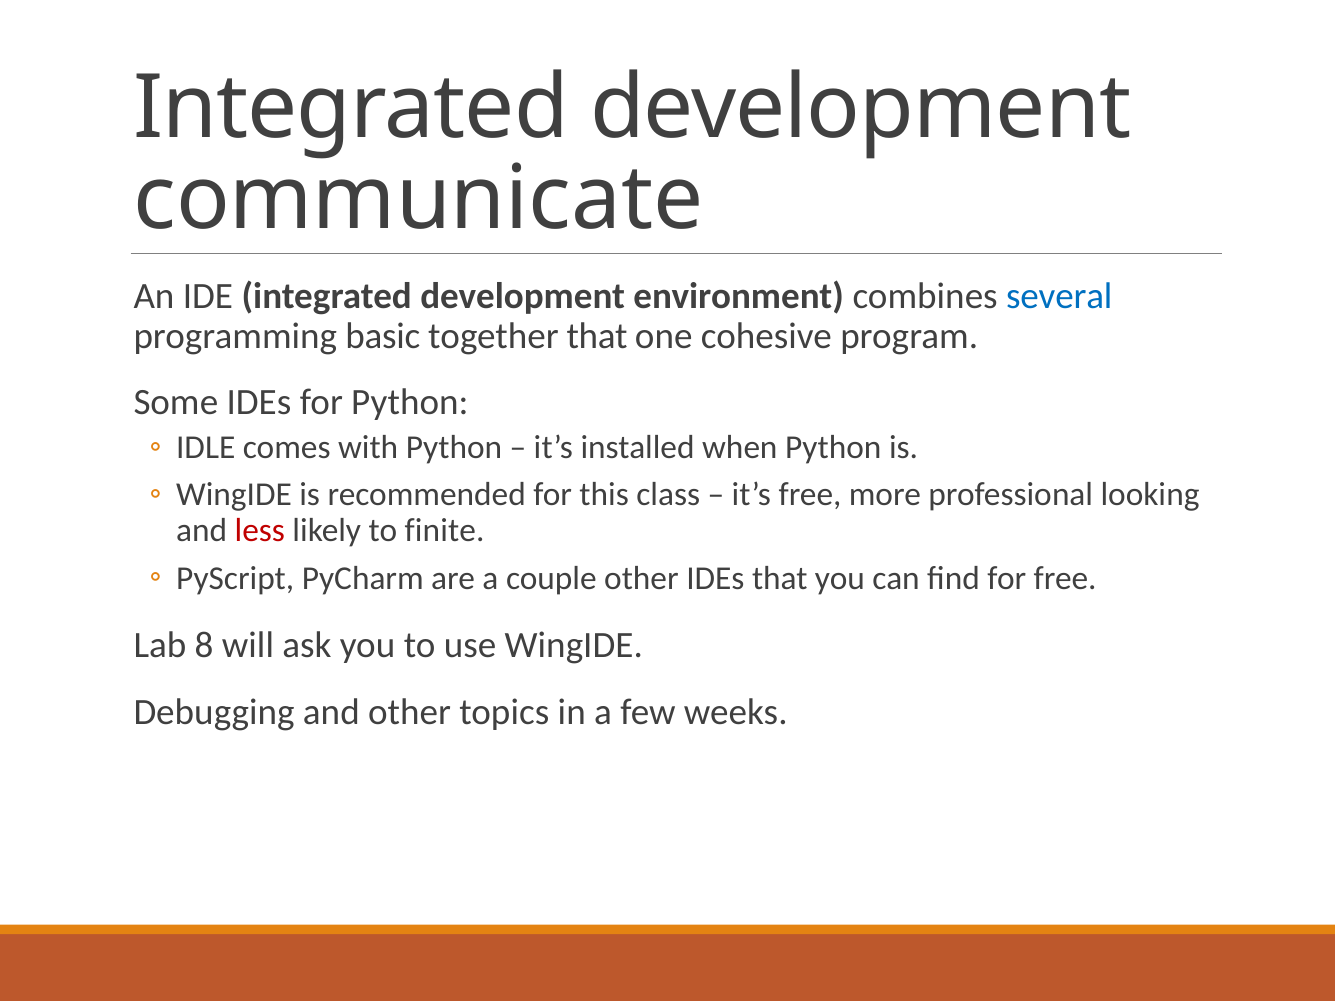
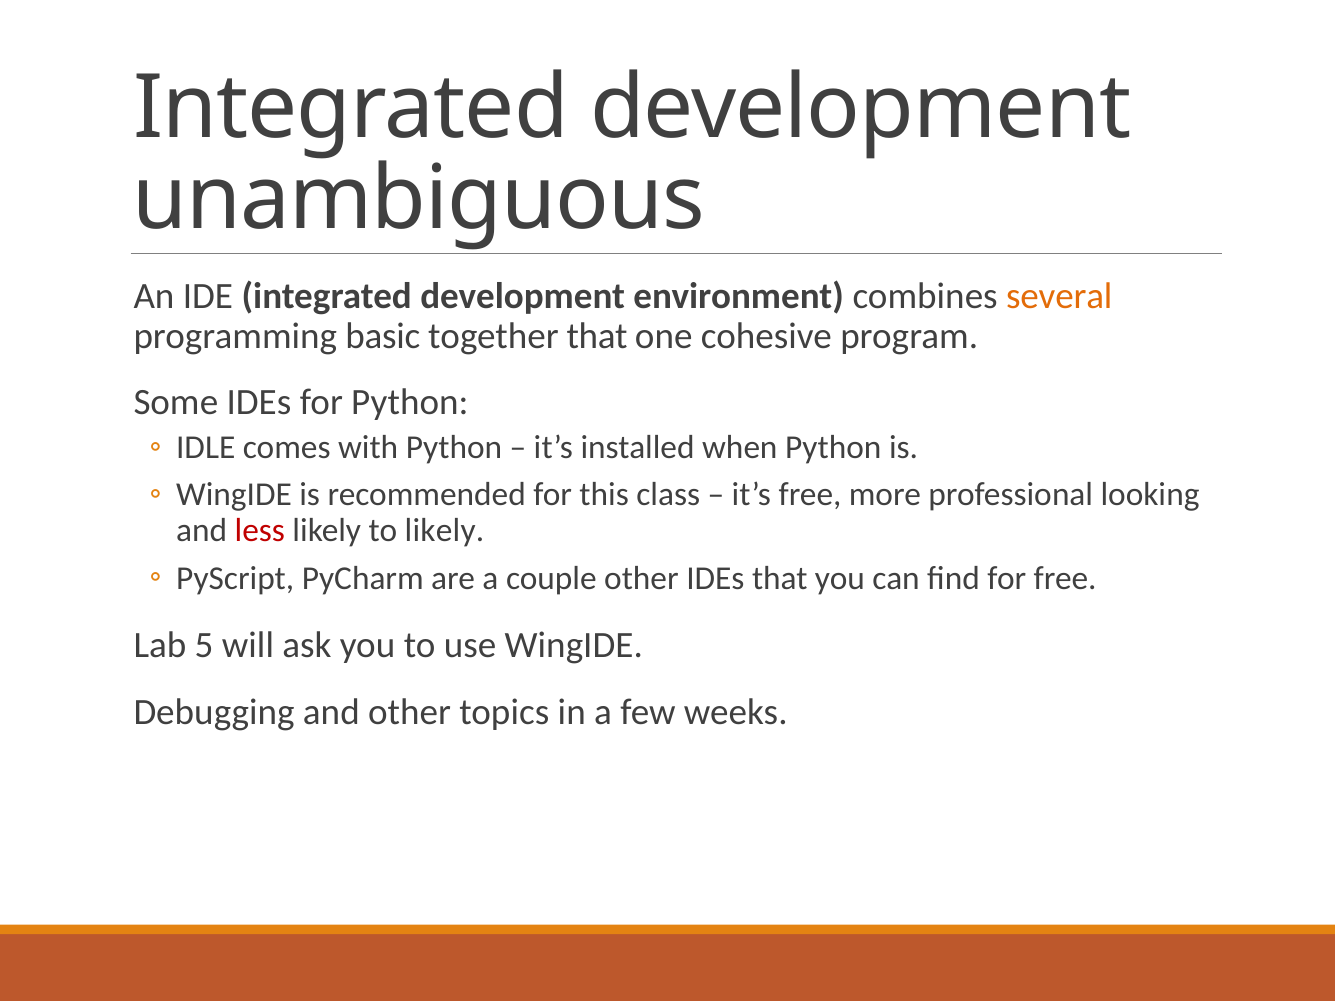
communicate: communicate -> unambiguous
several colour: blue -> orange
to finite: finite -> likely
8: 8 -> 5
